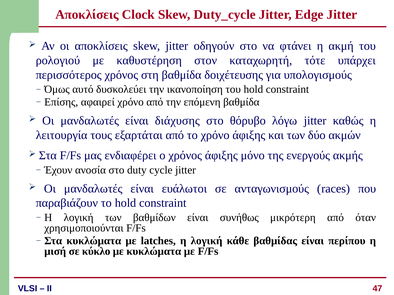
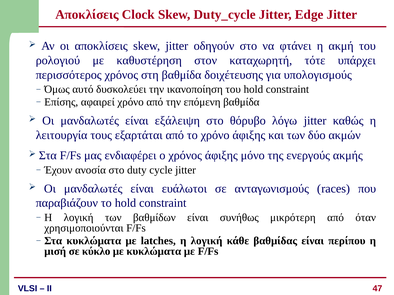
διάχυσης: διάχυσης -> εξάλειψη
